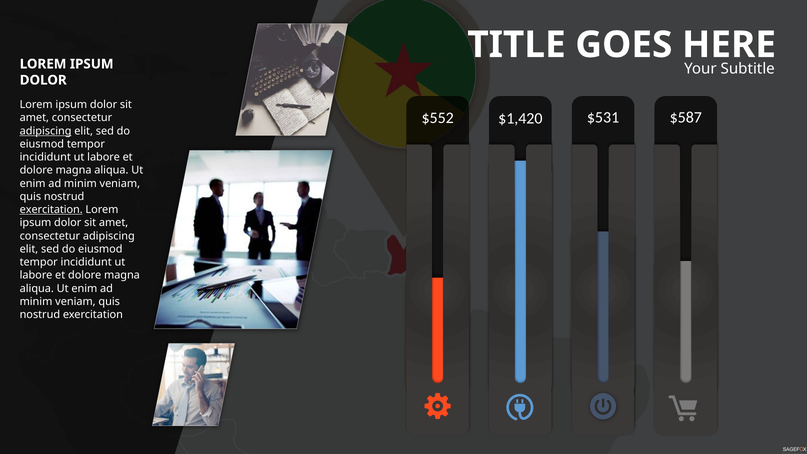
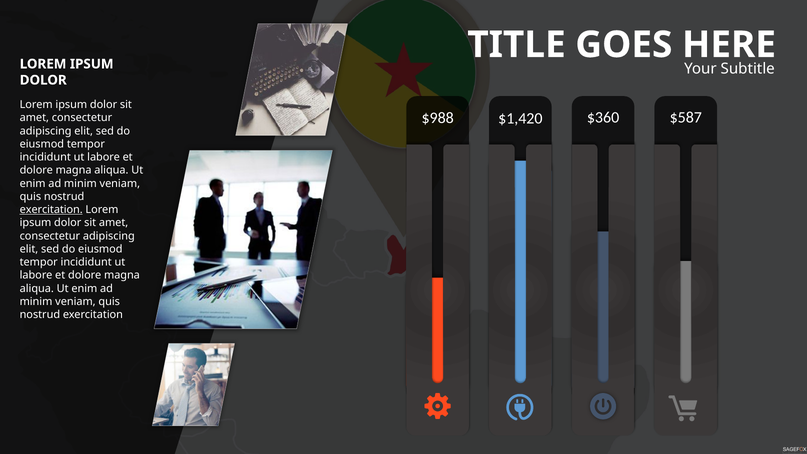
$552: $552 -> $988
$531: $531 -> $360
adipiscing at (46, 131) underline: present -> none
